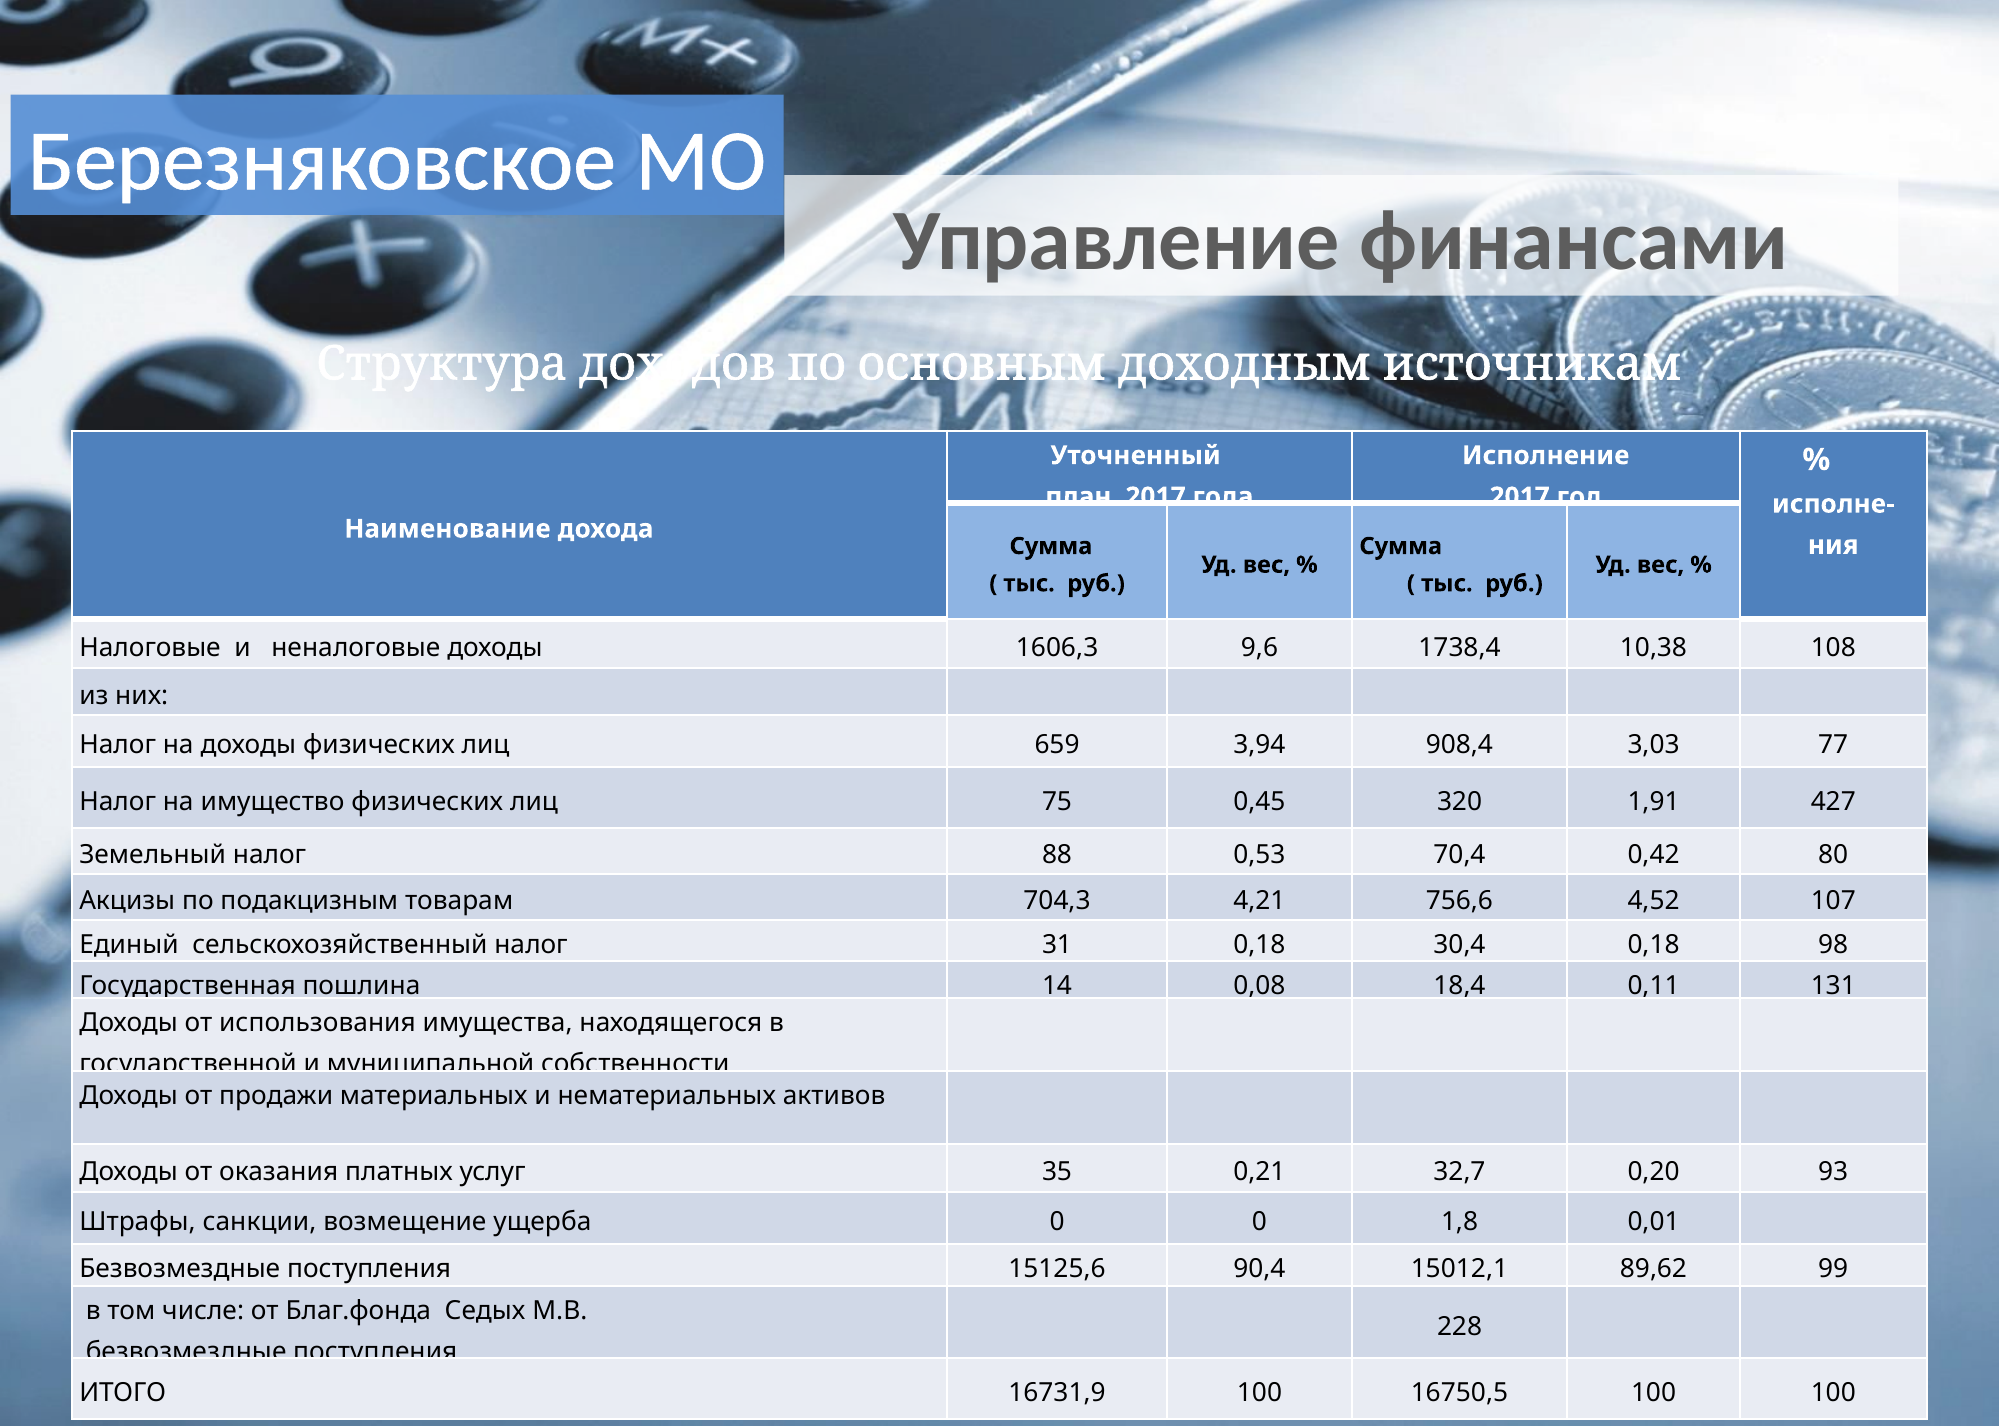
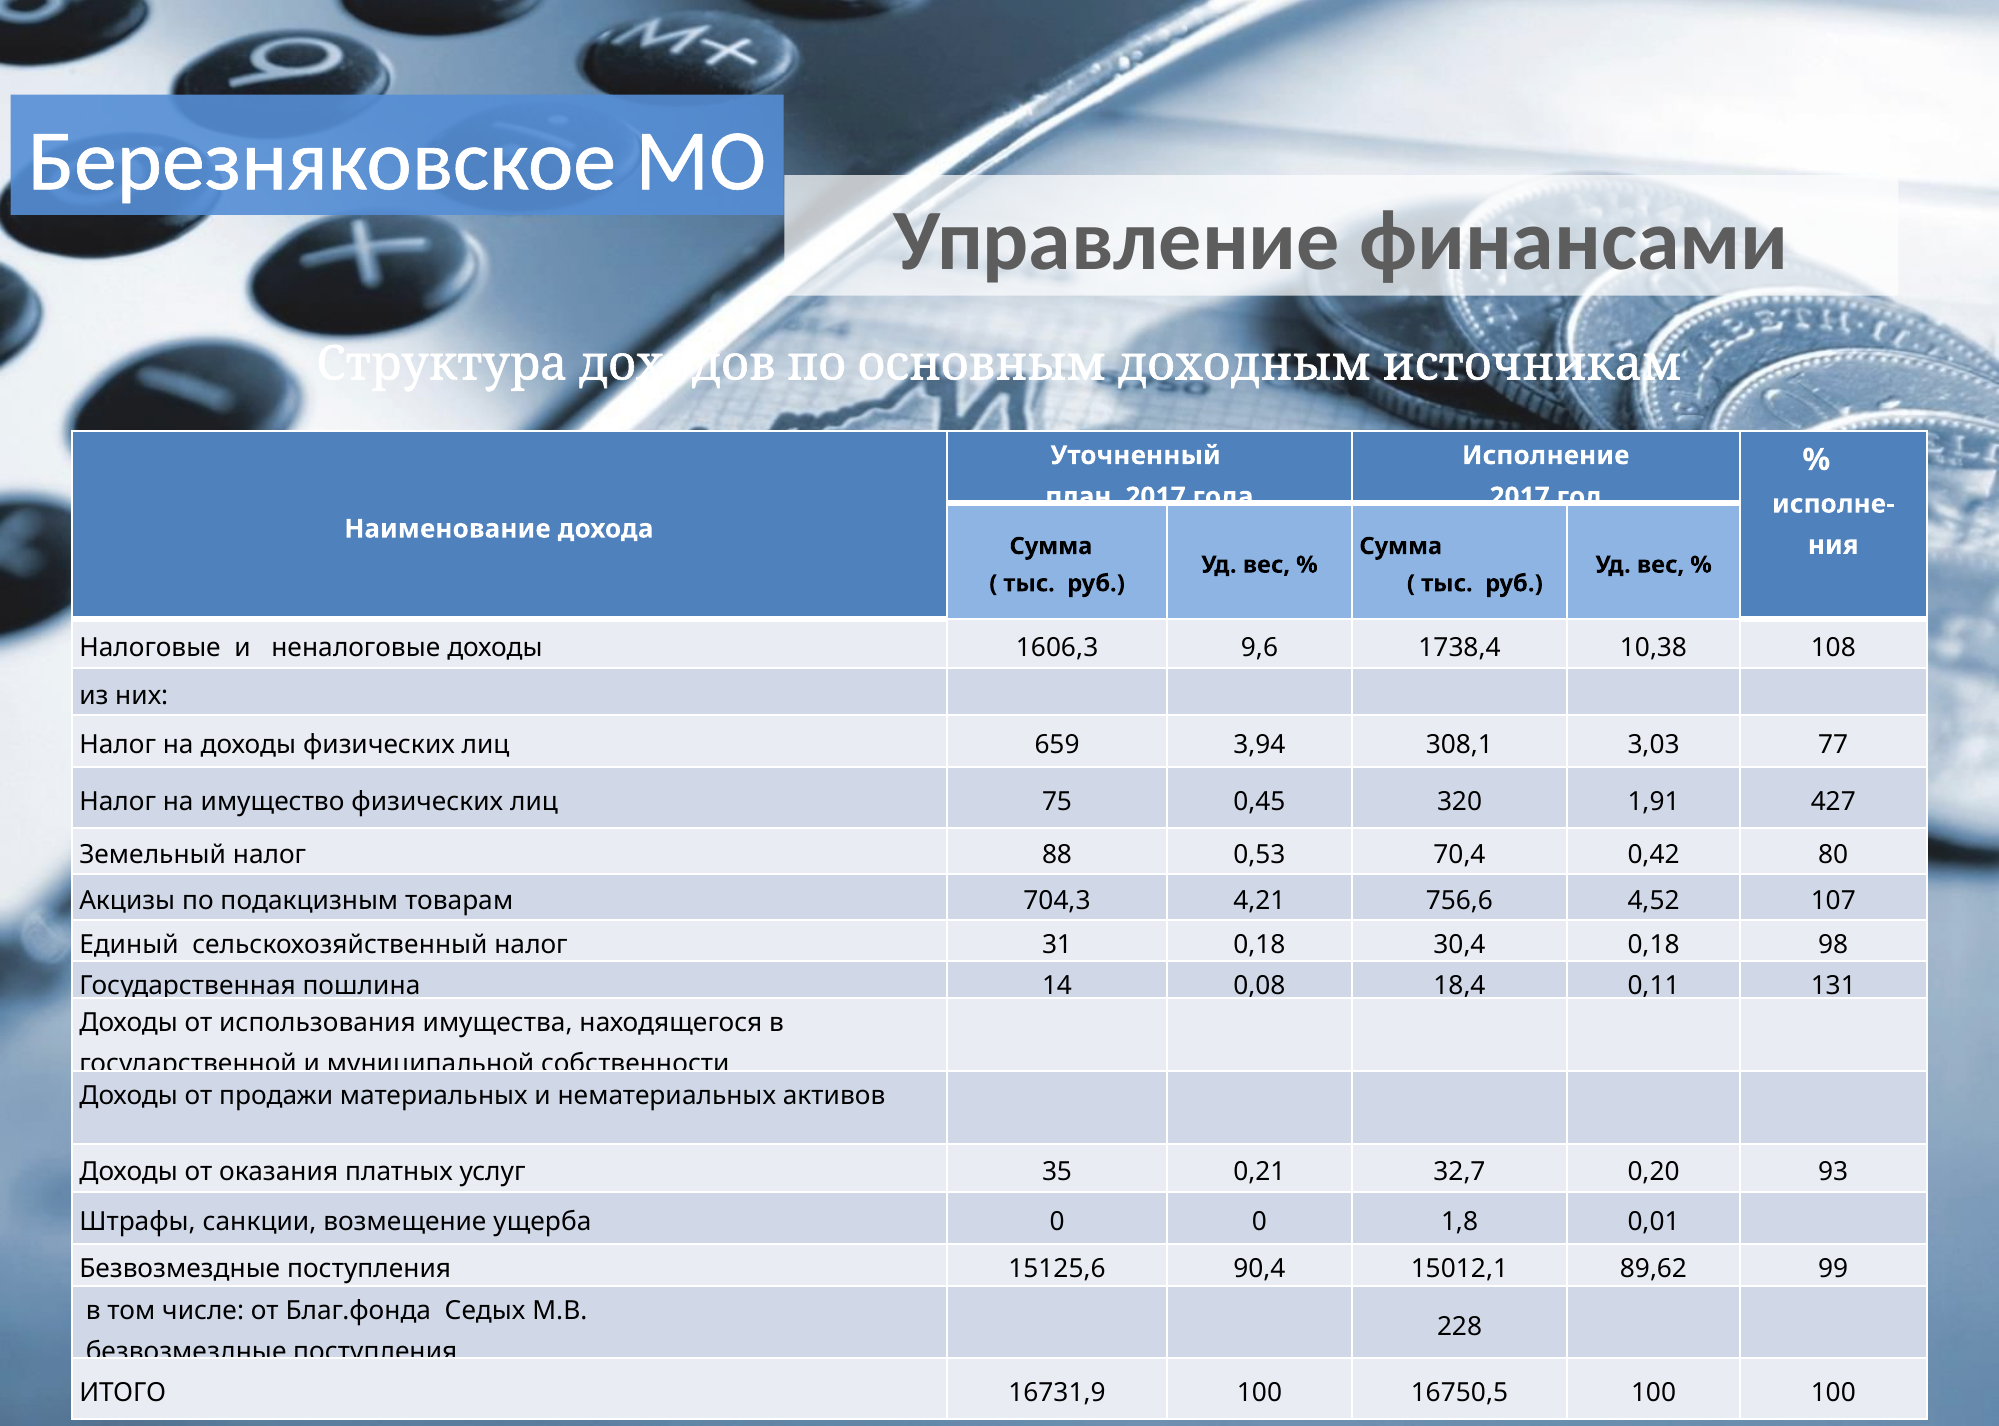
908,4: 908,4 -> 308,1
